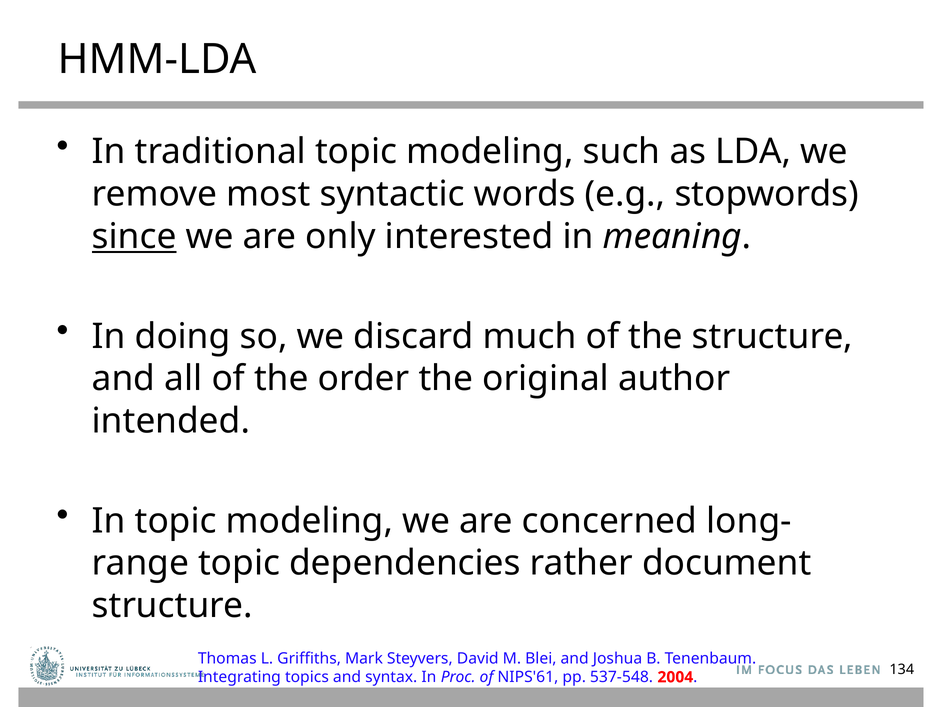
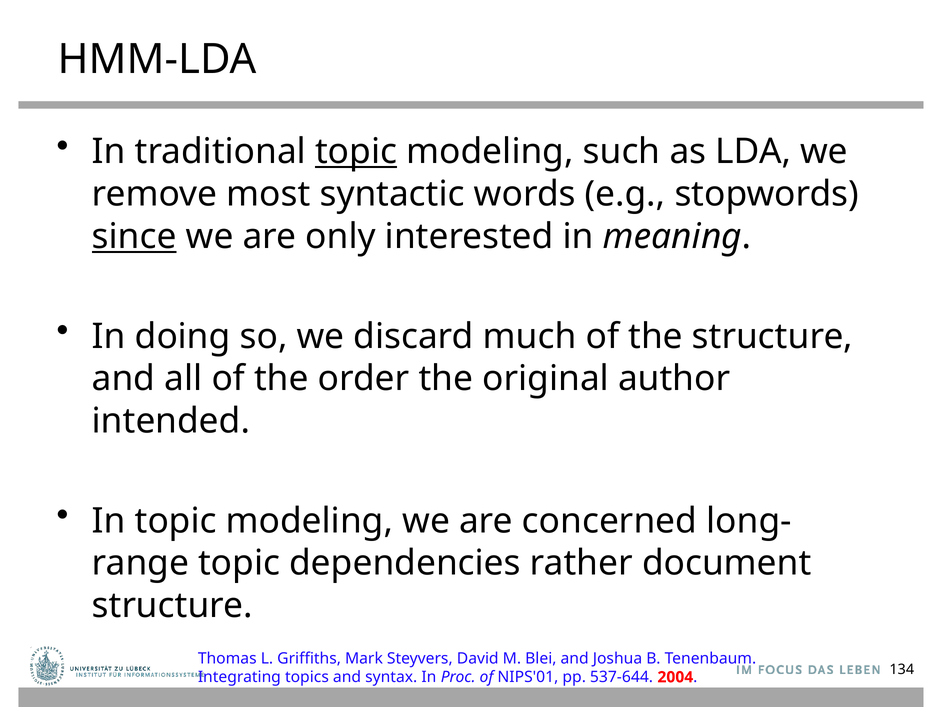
topic at (356, 152) underline: none -> present
NIPS'61: NIPS'61 -> NIPS'01
537-548: 537-548 -> 537-644
